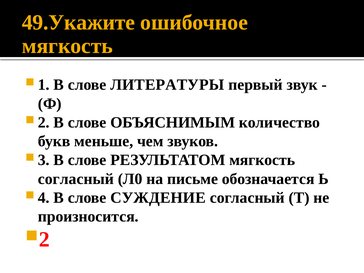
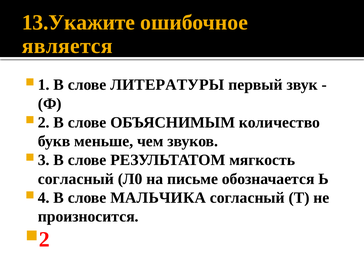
49.Укажите: 49.Укажите -> 13.Укажите
мягкость at (67, 46): мягкость -> является
СУЖДЕНИЕ: СУЖДЕНИЕ -> МАЛЬЧИКА
